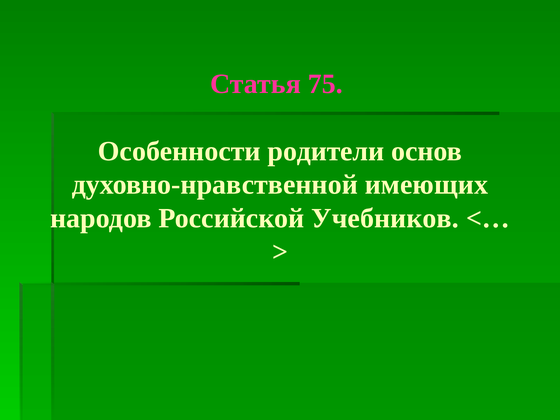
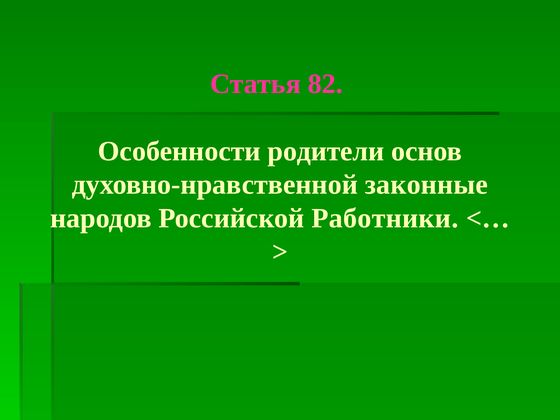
75: 75 -> 82
имеющих: имеющих -> законные
Учебников: Учебников -> Работники
